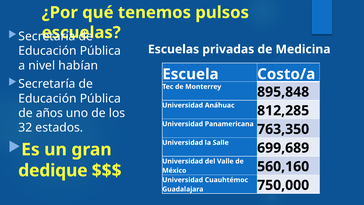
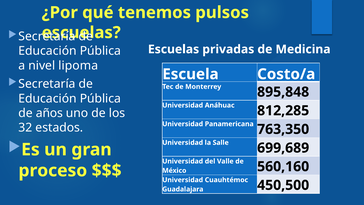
habían: habían -> lipoma
dedique: dedique -> proceso
750,000: 750,000 -> 450,500
